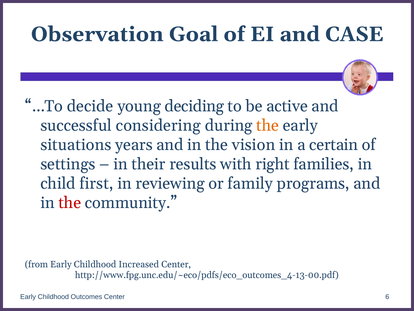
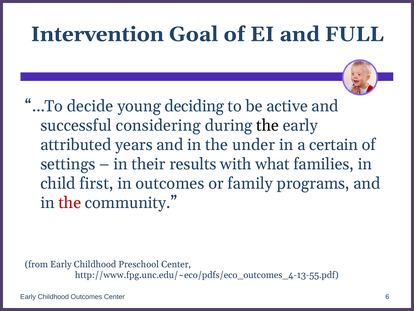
Observation: Observation -> Intervention
CASE: CASE -> FULL
the at (268, 125) colour: orange -> black
situations: situations -> attributed
vision: vision -> under
right: right -> what
in reviewing: reviewing -> outcomes
Increased: Increased -> Preschool
http://www.fpg.unc.edu/~eco/pdfs/eco_outcomes_4-13-00.pdf: http://www.fpg.unc.edu/~eco/pdfs/eco_outcomes_4-13-00.pdf -> http://www.fpg.unc.edu/~eco/pdfs/eco_outcomes_4-13-55.pdf
